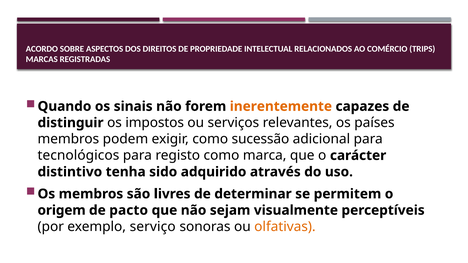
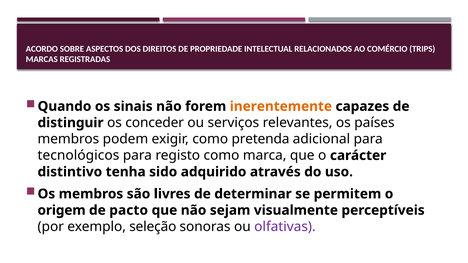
impostos: impostos -> conceder
sucessão: sucessão -> pretenda
serviço: serviço -> seleção
olfativas colour: orange -> purple
